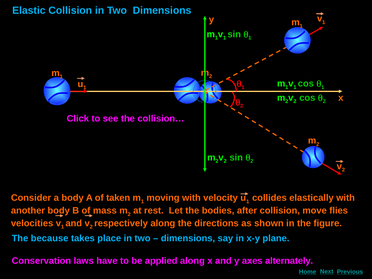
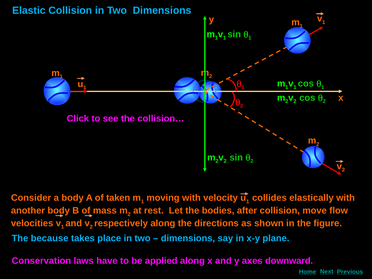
flies: flies -> flow
alternately: alternately -> downward
